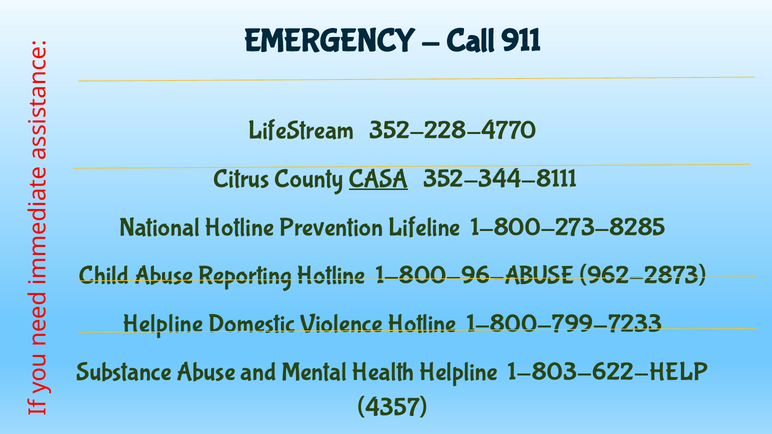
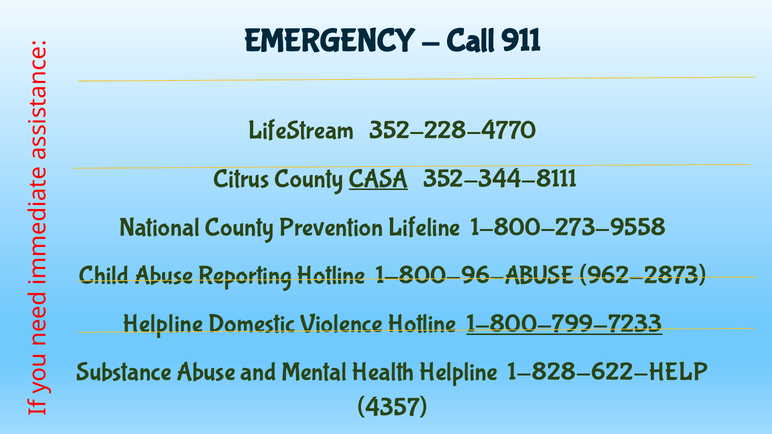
National Hotline: Hotline -> County
1-800-273-8285: 1-800-273-8285 -> 1-800-273-9558
1-800-799-7233 underline: none -> present
1-803-622-HELP: 1-803-622-HELP -> 1-828-622-HELP
